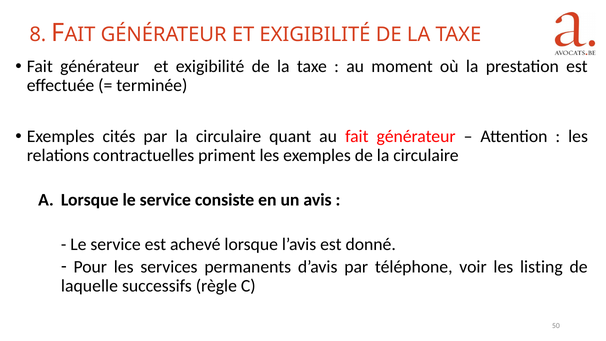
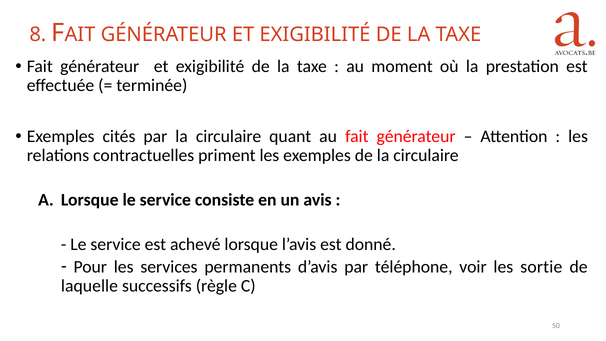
listing: listing -> sortie
